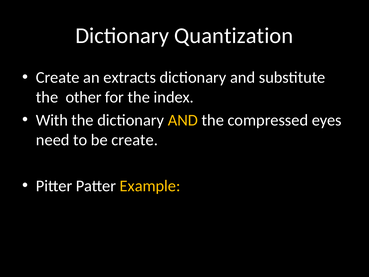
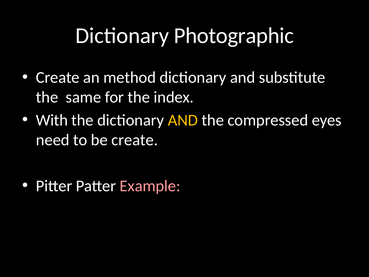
Quantization: Quantization -> Photographic
extracts: extracts -> method
other: other -> same
Example colour: yellow -> pink
